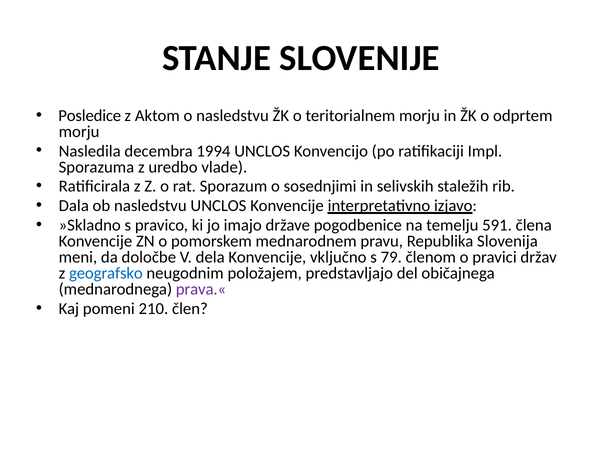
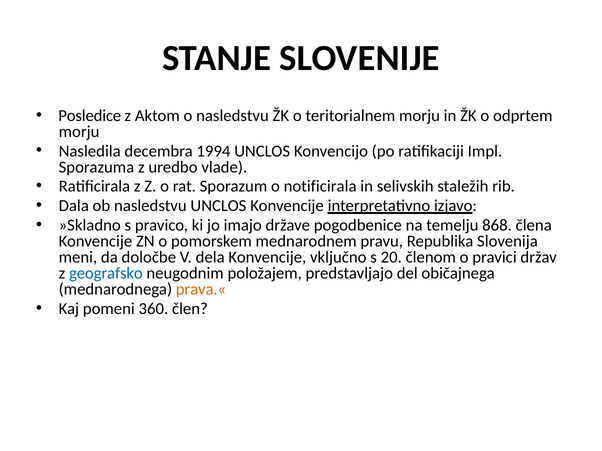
sosednjimi: sosednjimi -> notificirala
591: 591 -> 868
79: 79 -> 20
prava.« colour: purple -> orange
210: 210 -> 360
